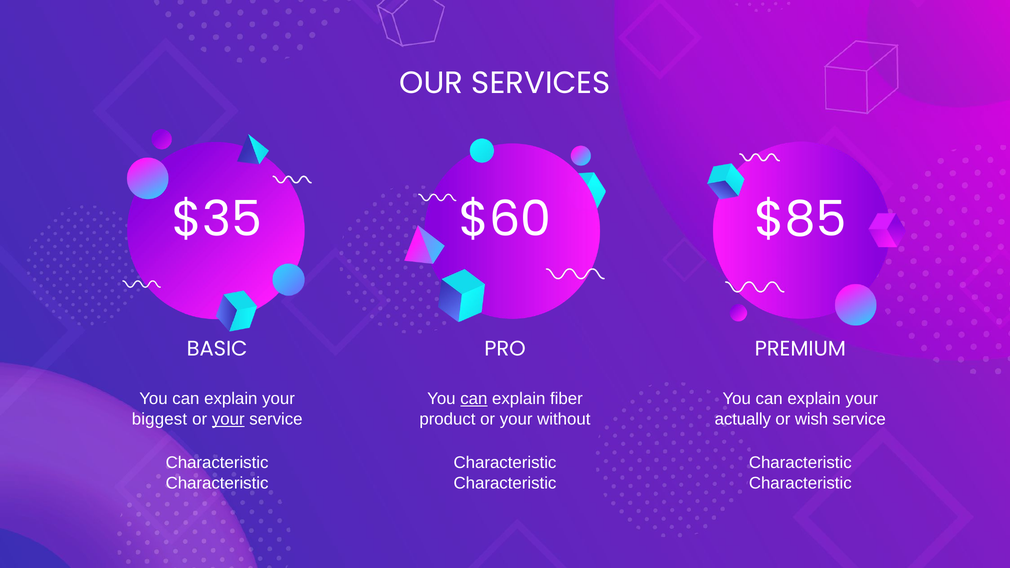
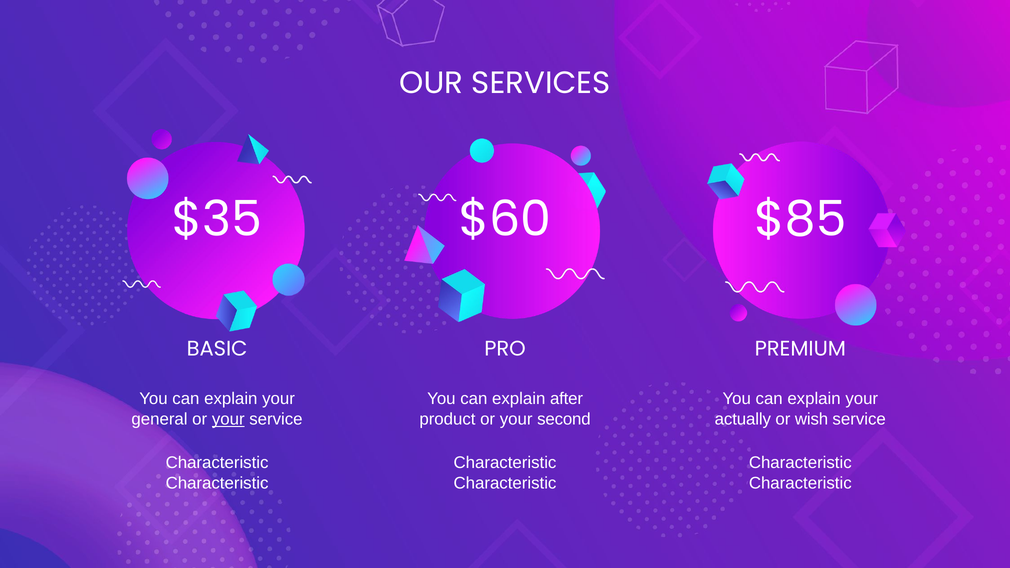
can at (474, 399) underline: present -> none
fiber: fiber -> after
biggest: biggest -> general
without: without -> second
